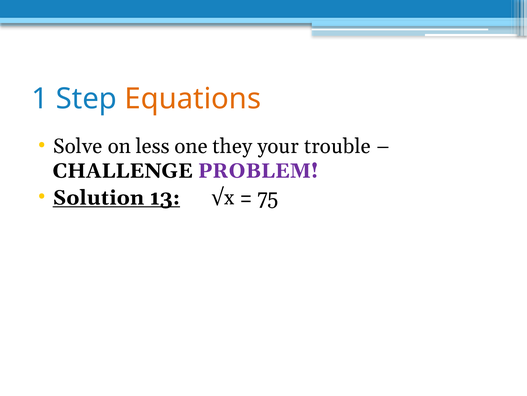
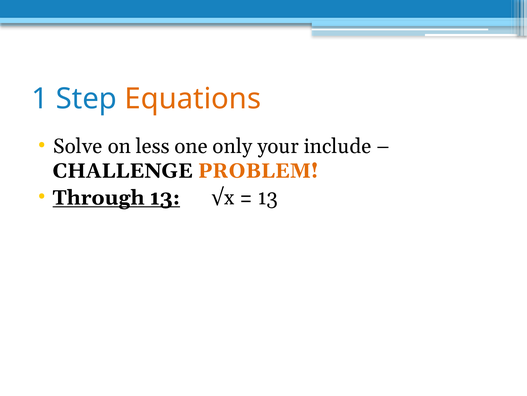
they: they -> only
trouble: trouble -> include
PROBLEM colour: purple -> orange
Solution: Solution -> Through
75 at (268, 197): 75 -> 13
